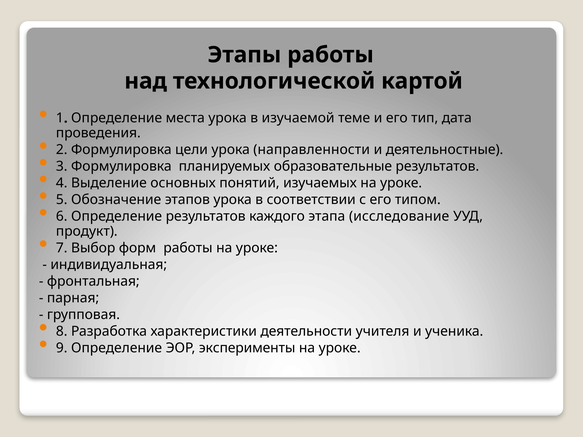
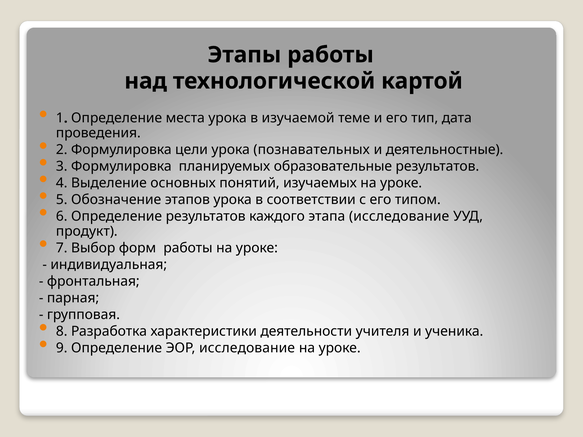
направленности: направленности -> познавательных
ЭОР эксперименты: эксперименты -> исследование
